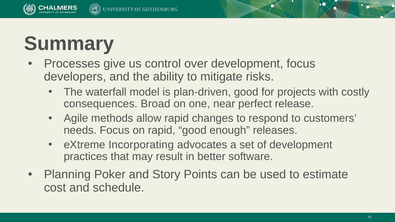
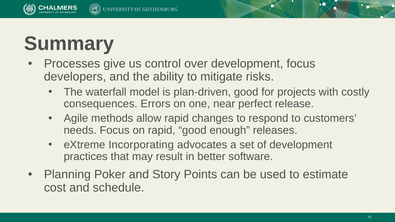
Broad: Broad -> Errors
